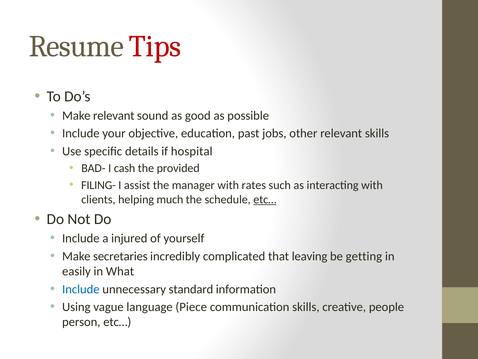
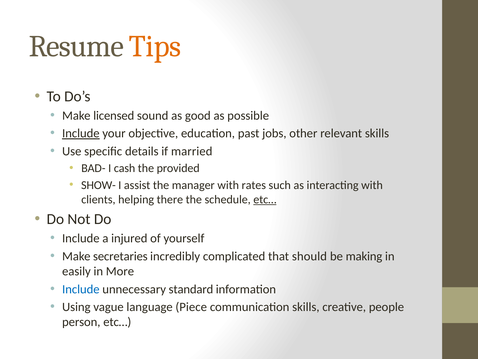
Tips colour: red -> orange
Make relevant: relevant -> licensed
Include at (81, 133) underline: none -> present
hospital: hospital -> married
FILING-: FILING- -> SHOW-
much: much -> there
leaving: leaving -> should
getting: getting -> making
What: What -> More
